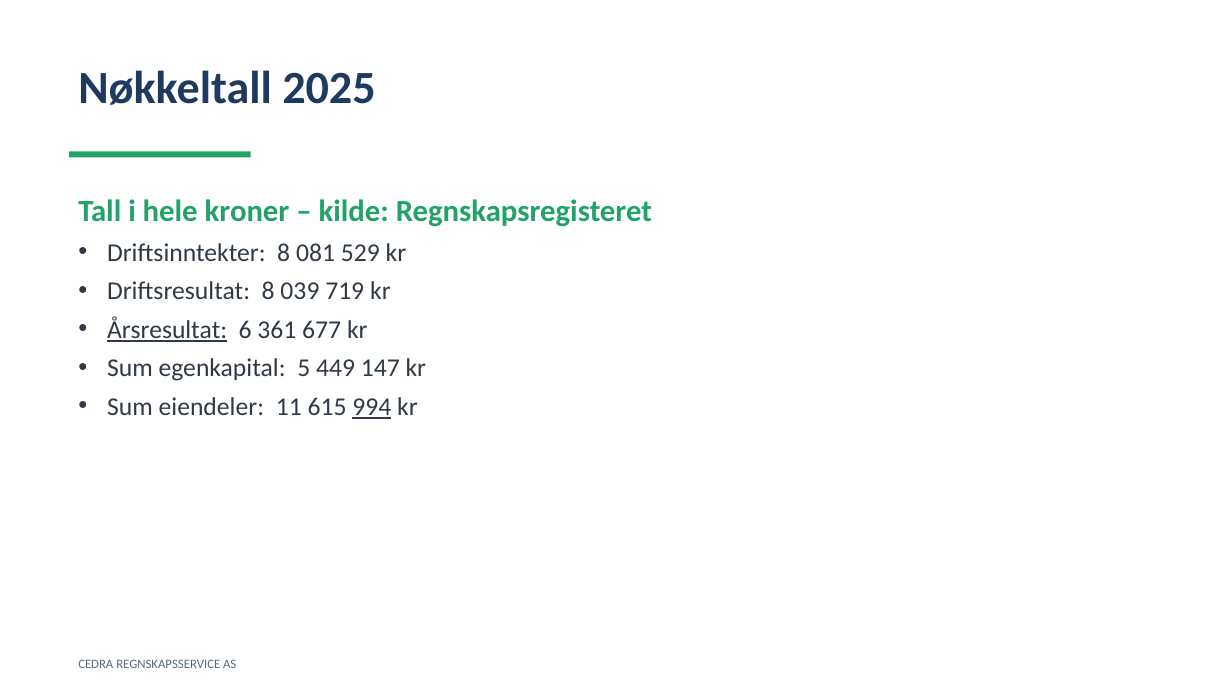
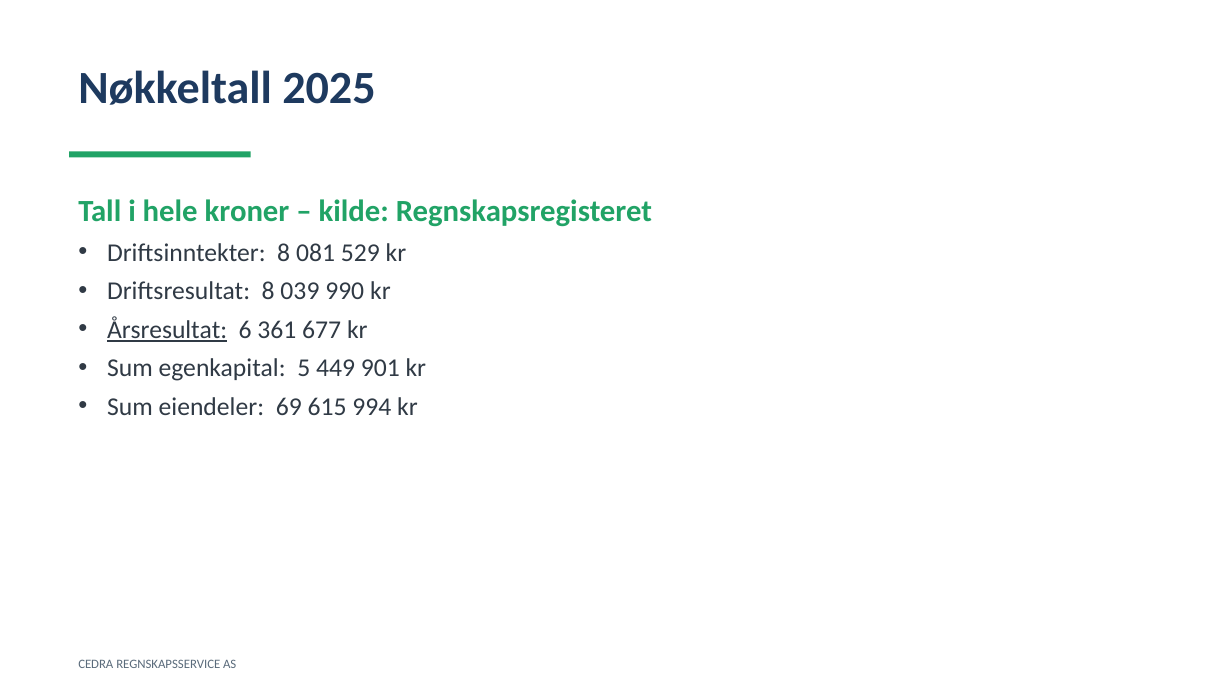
719: 719 -> 990
147: 147 -> 901
11: 11 -> 69
994 underline: present -> none
